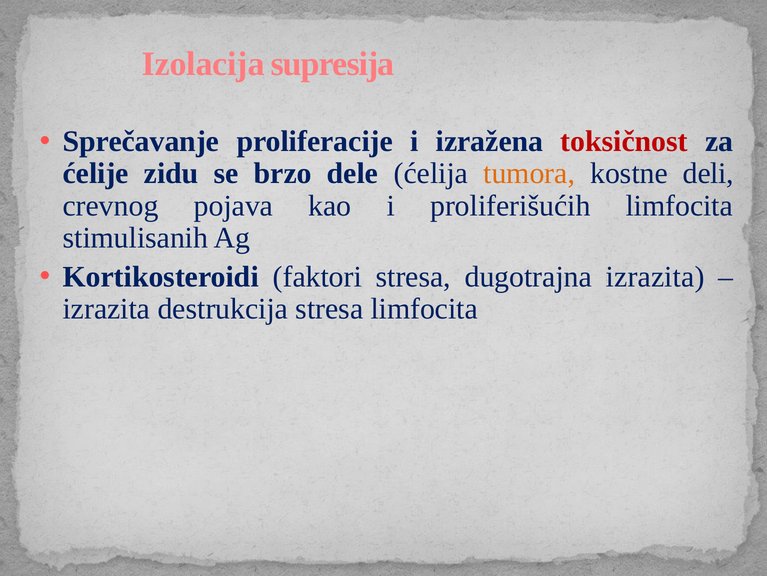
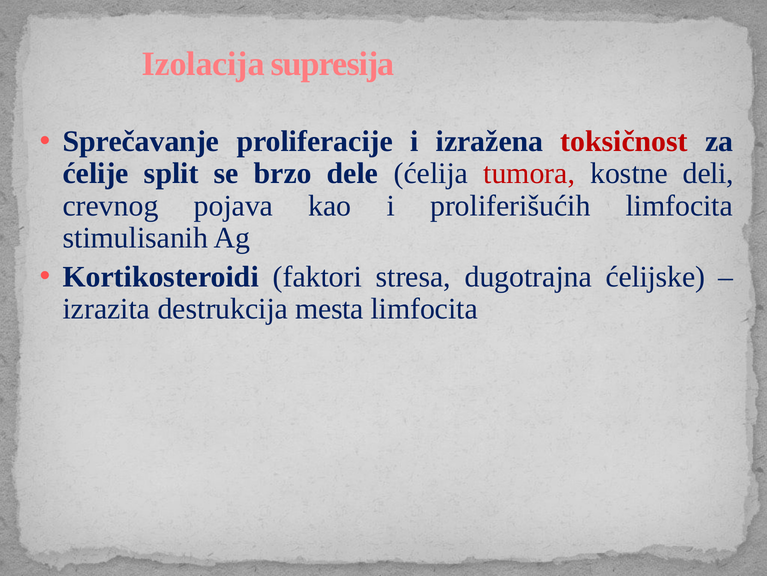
zidu: zidu -> split
tumora colour: orange -> red
dugotrajna izrazita: izrazita -> ćelijske
destrukcija stresa: stresa -> mesta
